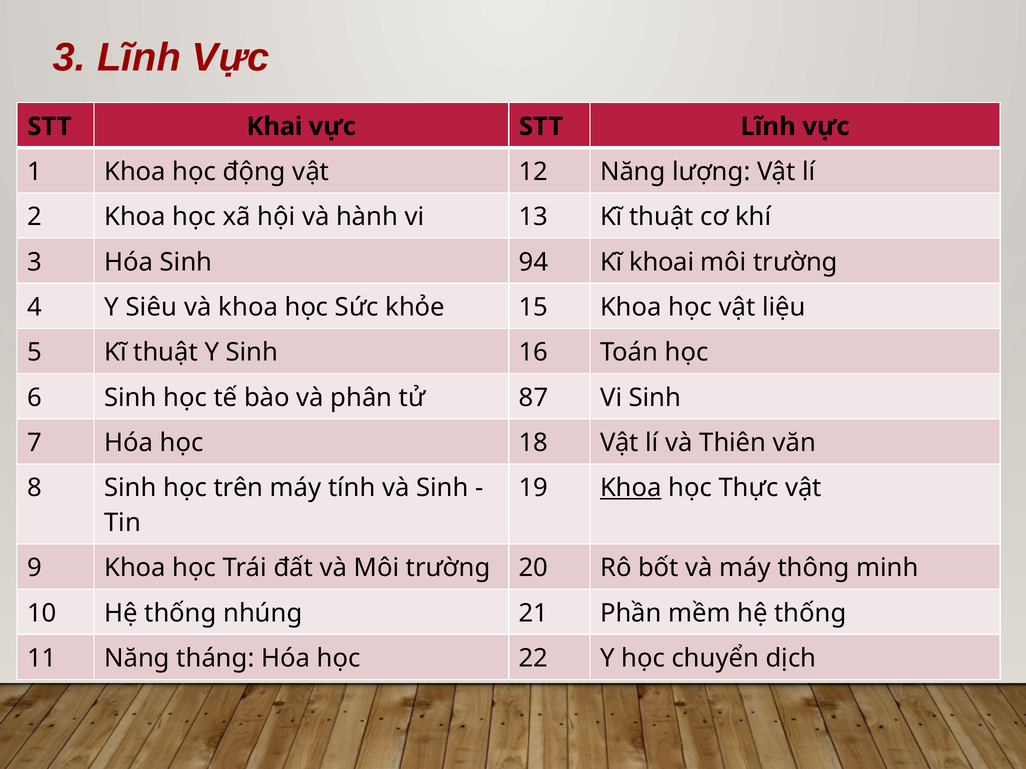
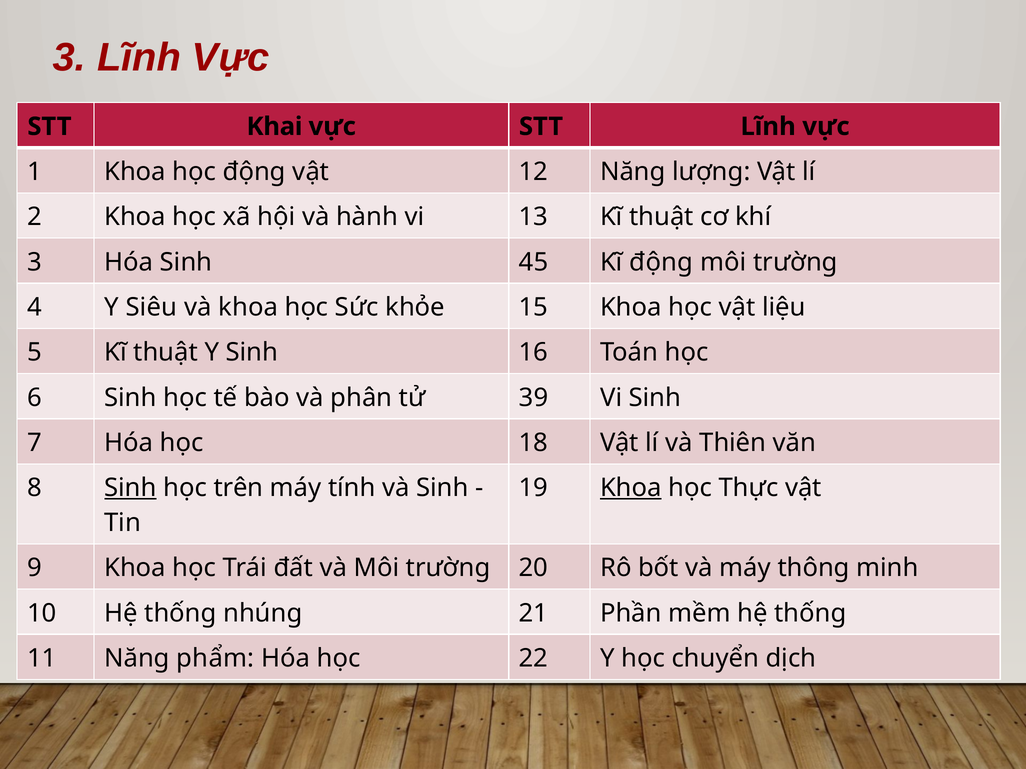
94: 94 -> 45
Kĩ khoai: khoai -> động
87: 87 -> 39
Sinh at (130, 488) underline: none -> present
tháng: tháng -> phẩm
